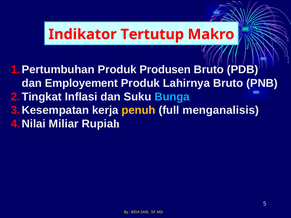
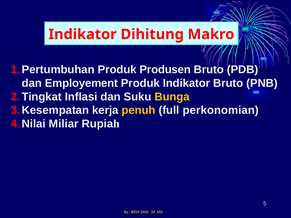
Tertutup: Tertutup -> Dihitung
Produk Lahirnya: Lahirnya -> Indikator
Bunga colour: light blue -> yellow
menganalisis: menganalisis -> perkonomian
